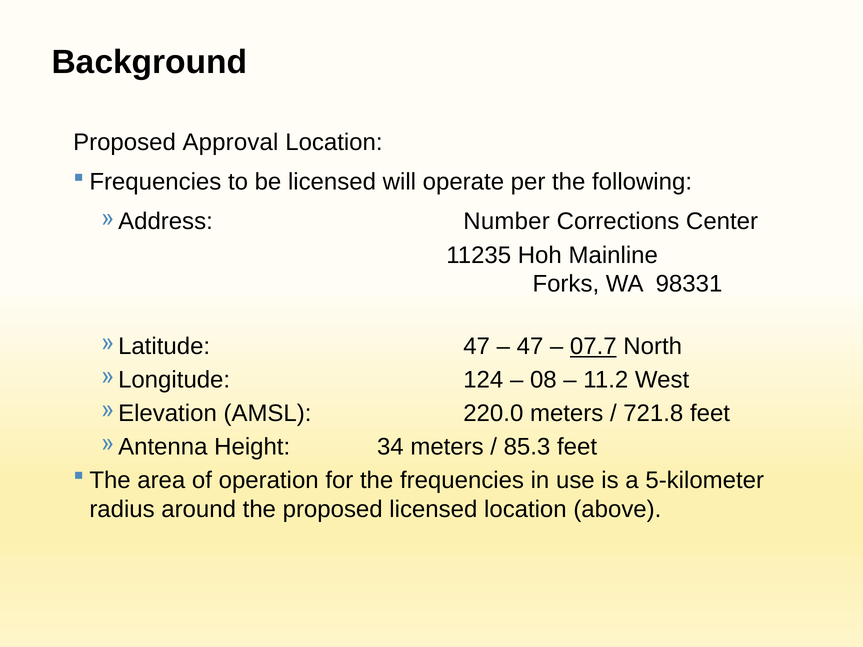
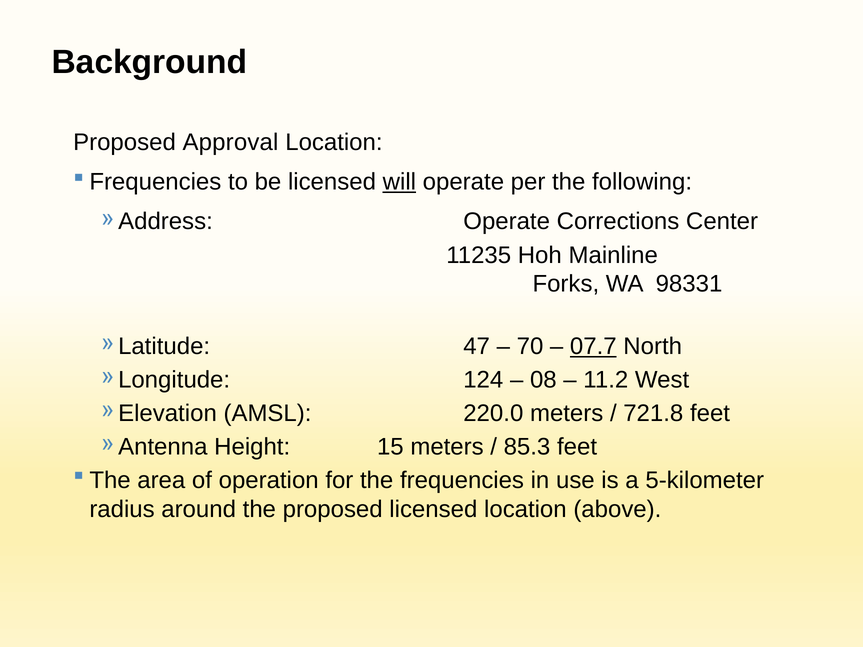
will underline: none -> present
Number at (507, 222): Number -> Operate
47 at (530, 346): 47 -> 70
34: 34 -> 15
